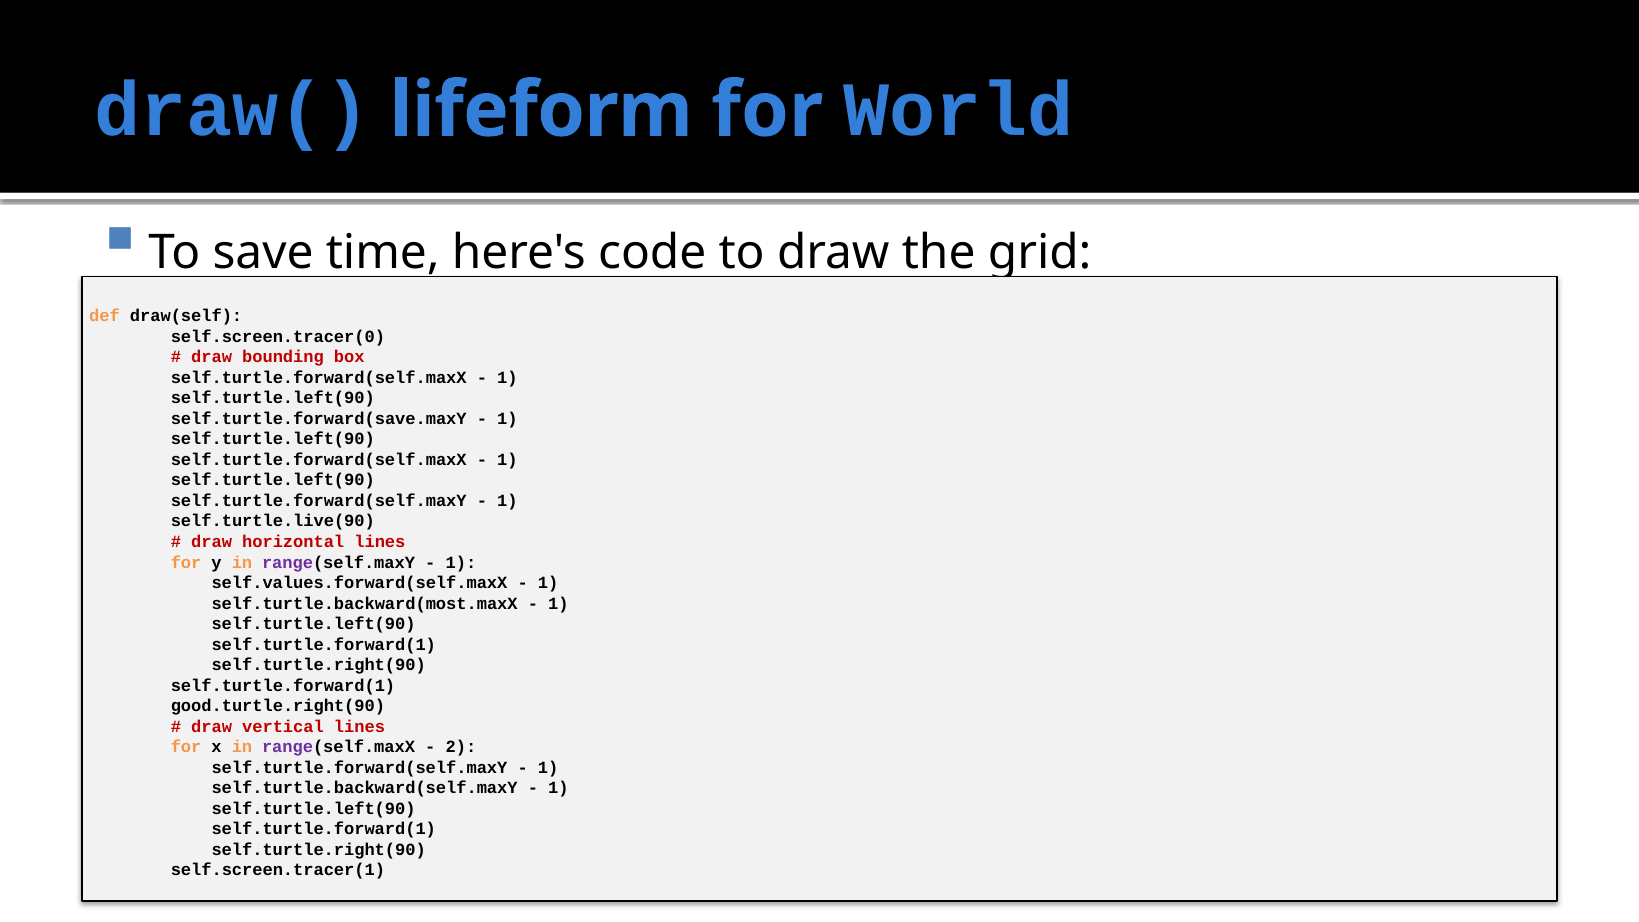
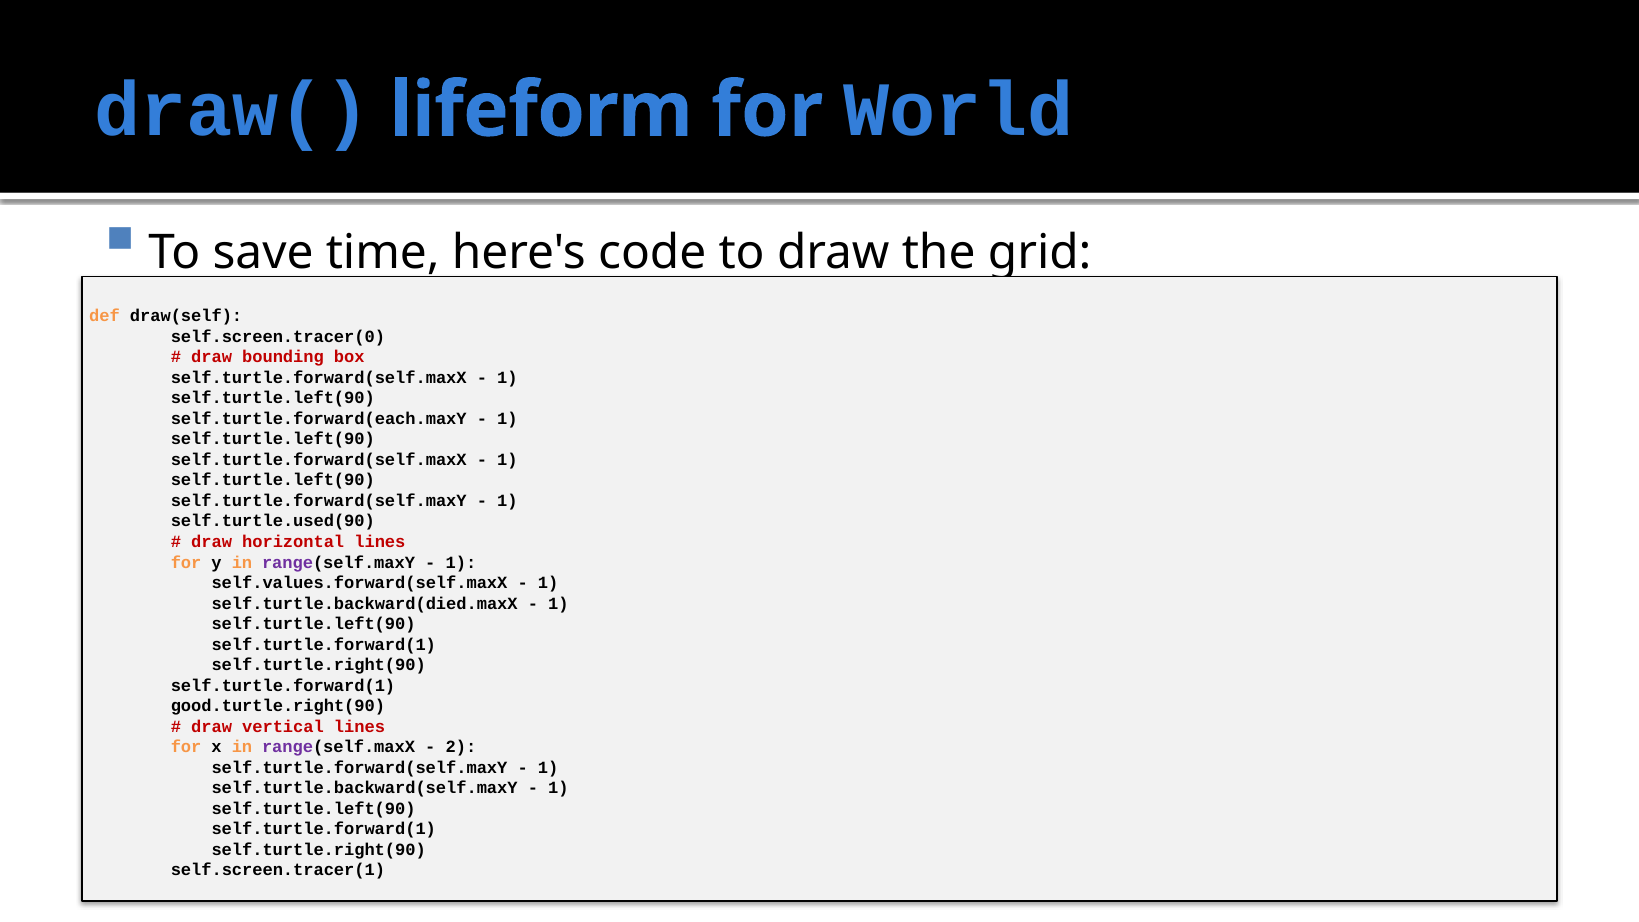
self.turtle.forward(save.maxY: self.turtle.forward(save.maxY -> self.turtle.forward(each.maxY
self.turtle.live(90: self.turtle.live(90 -> self.turtle.used(90
self.turtle.backward(most.maxX: self.turtle.backward(most.maxX -> self.turtle.backward(died.maxX
